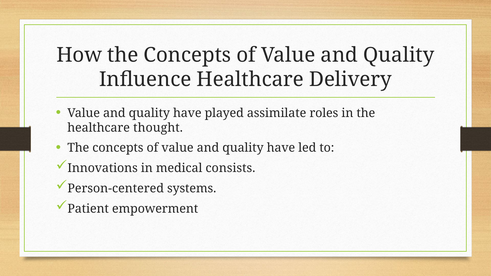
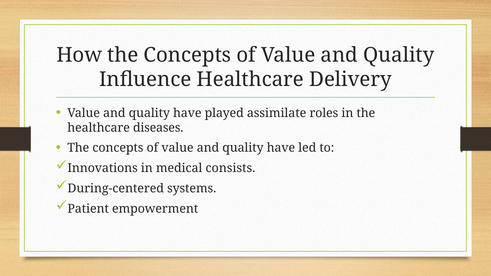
thought: thought -> diseases
Person-centered: Person-centered -> During-centered
